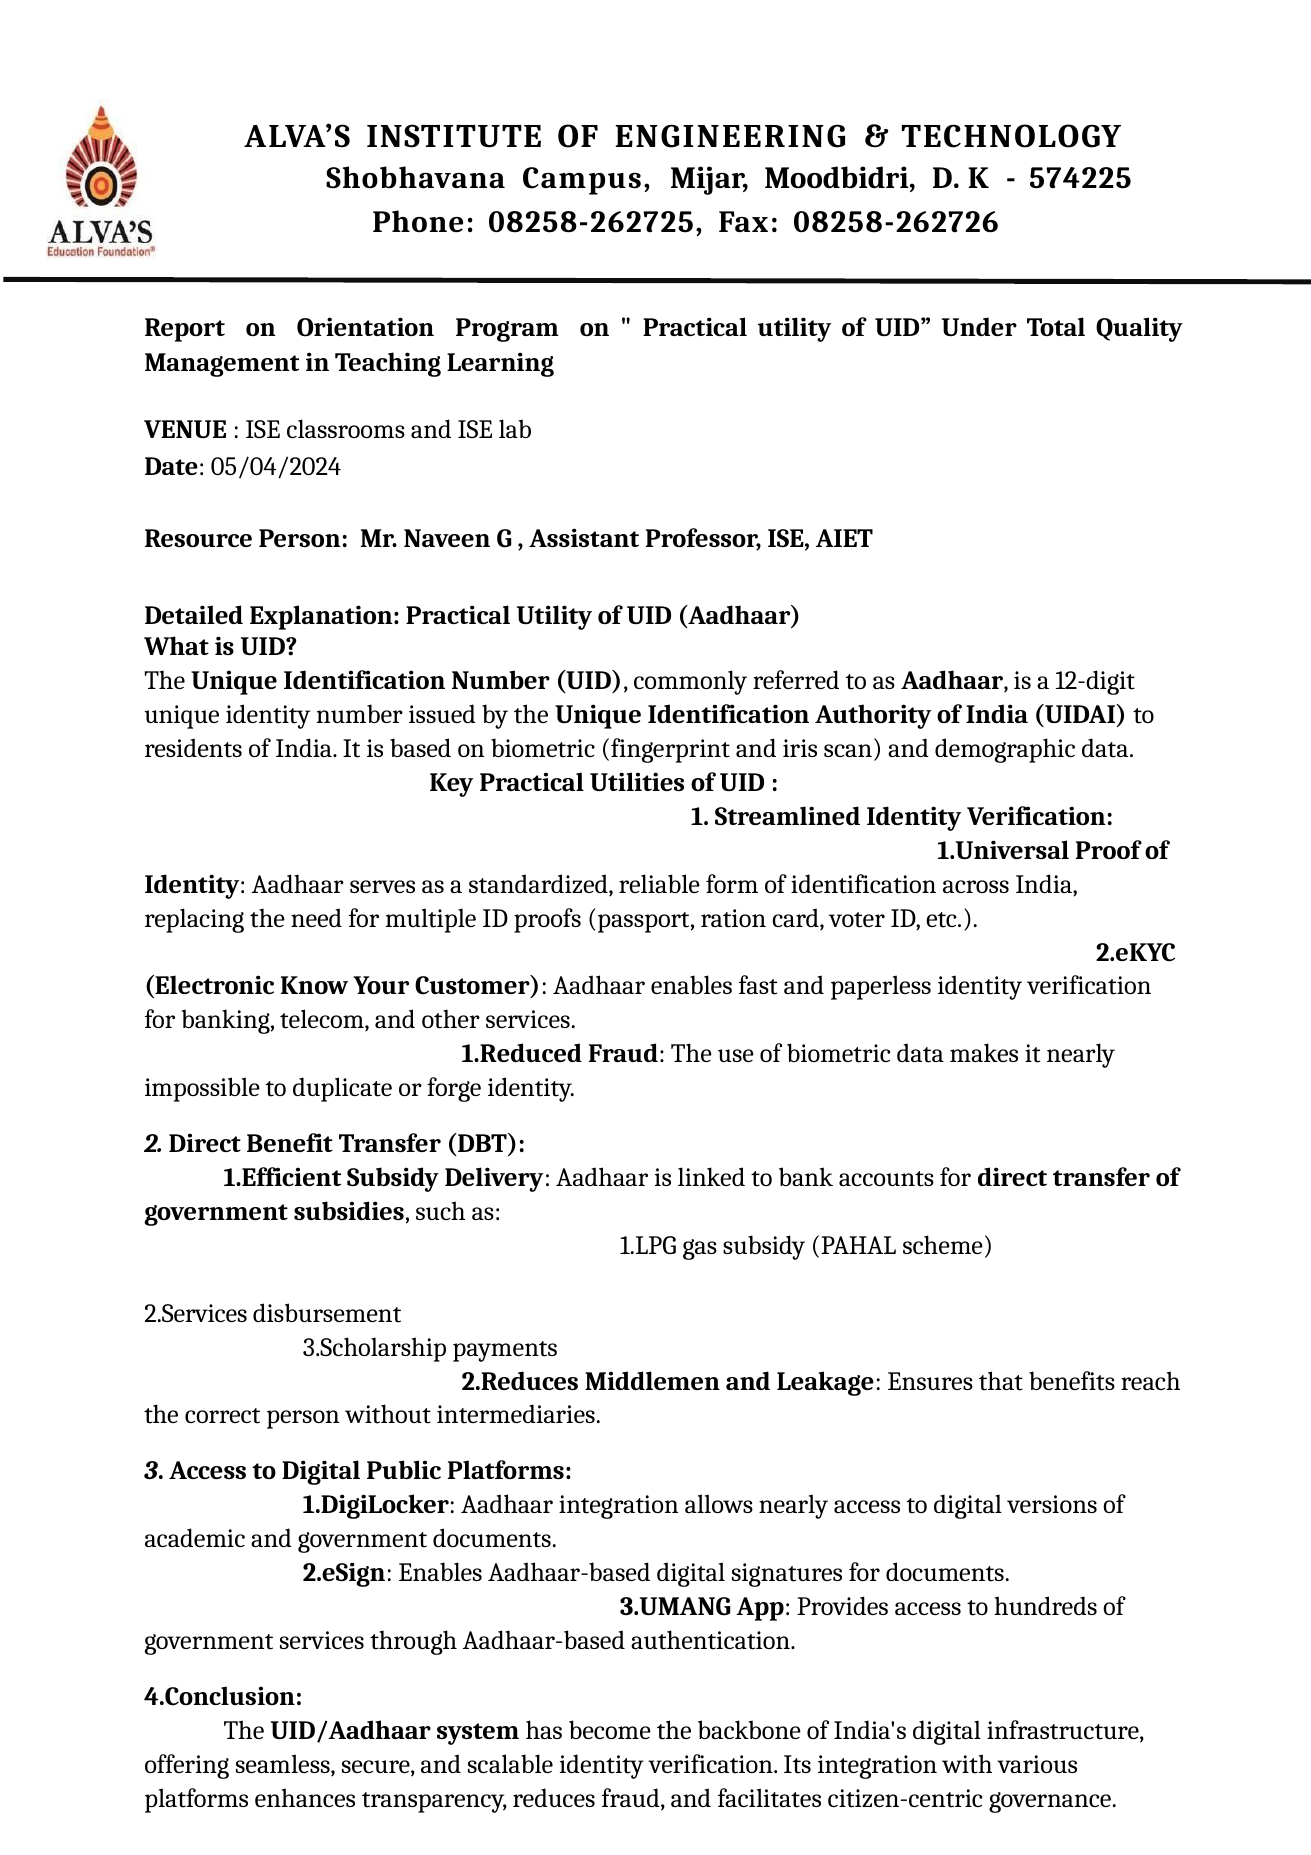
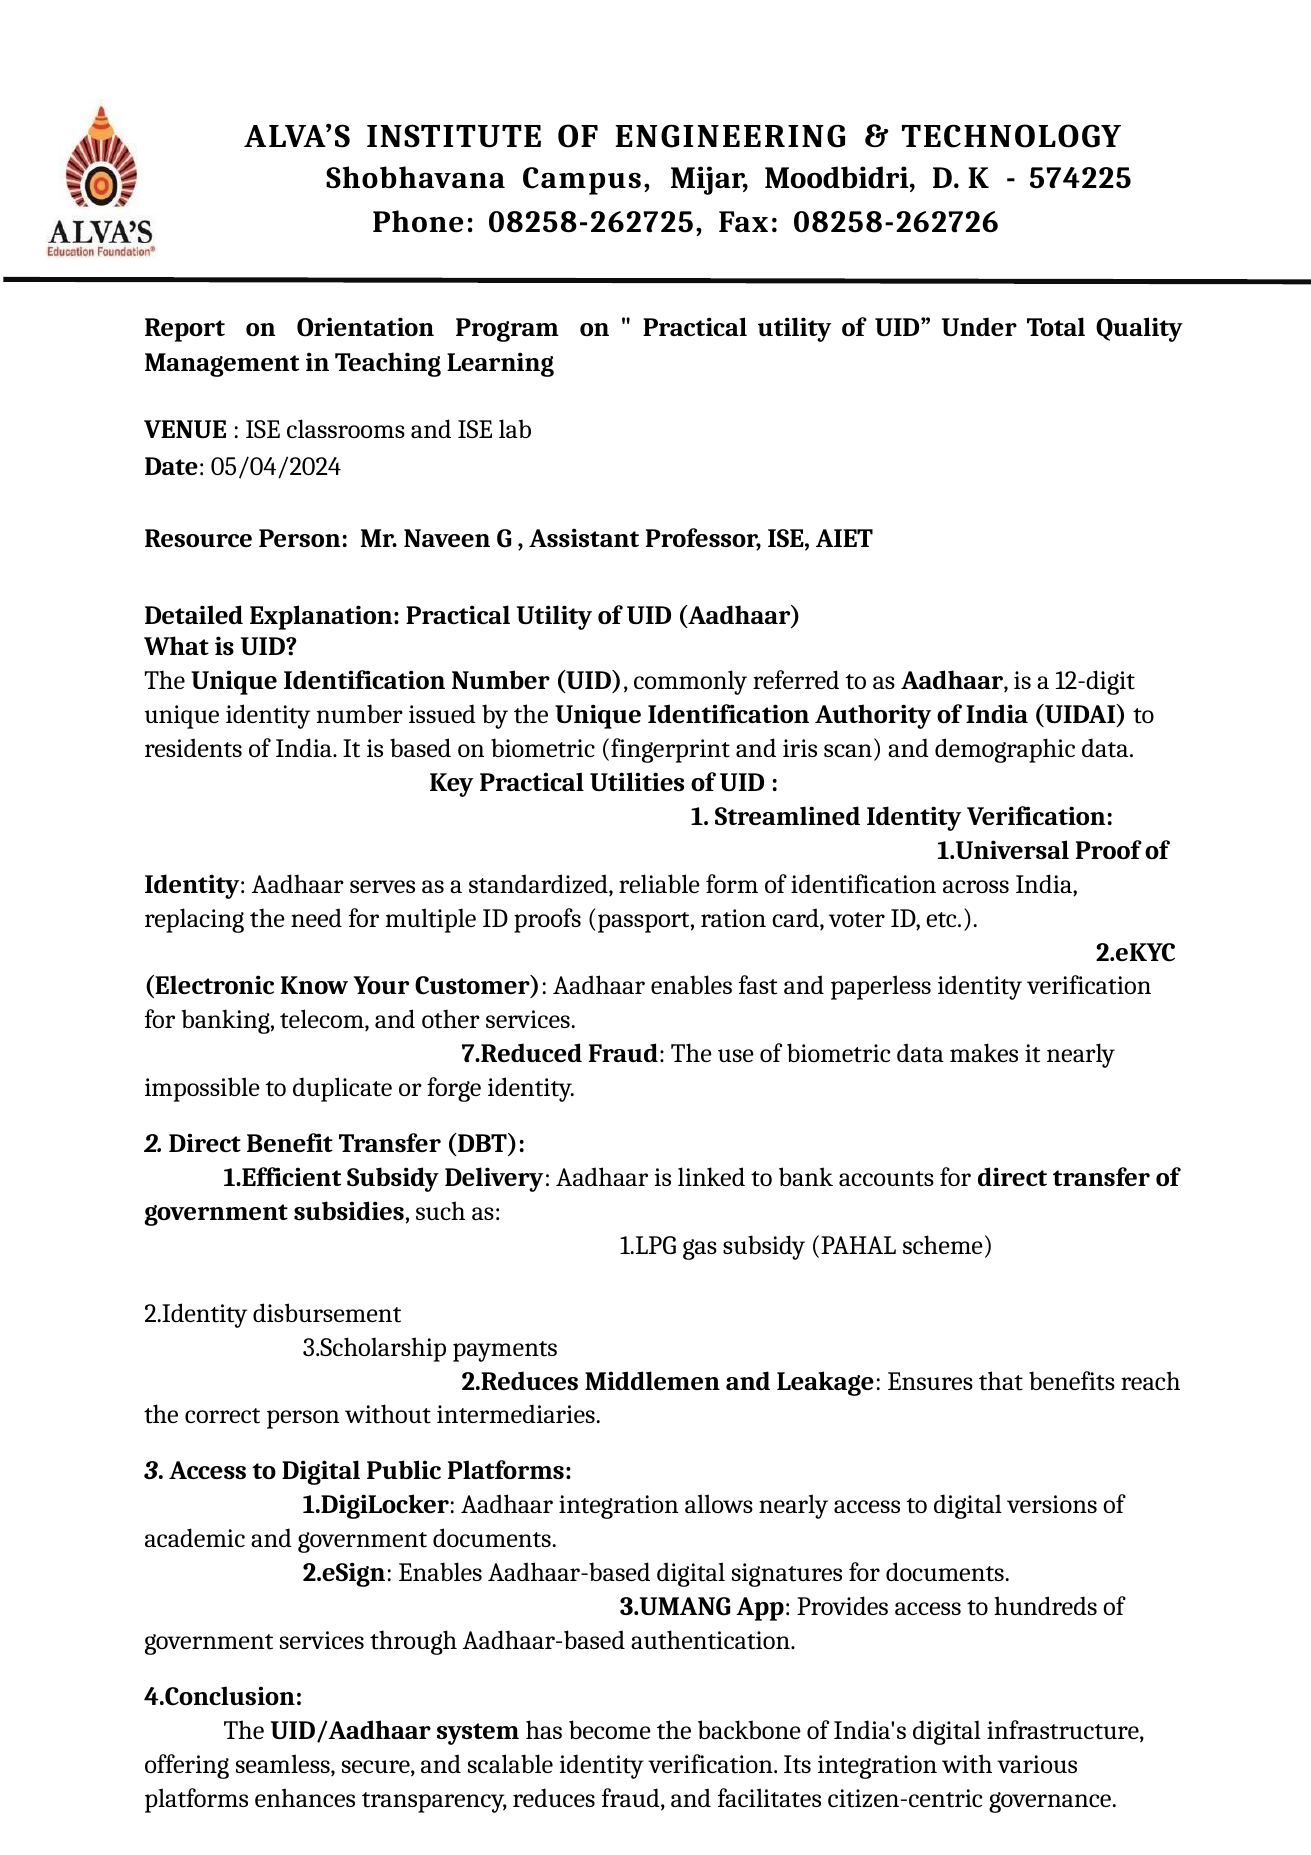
1.Reduced: 1.Reduced -> 7.Reduced
2.Services: 2.Services -> 2.Identity
